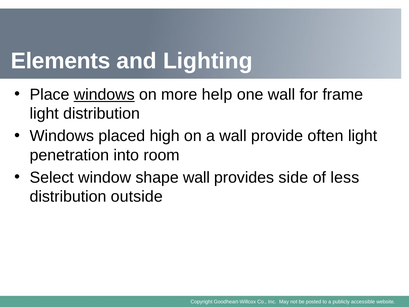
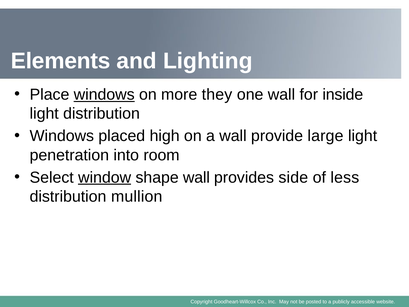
help: help -> they
frame: frame -> inside
often: often -> large
window underline: none -> present
outside: outside -> mullion
